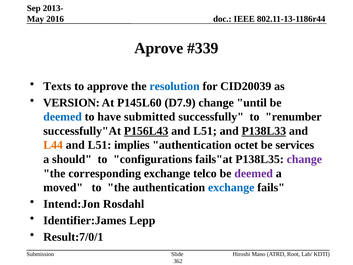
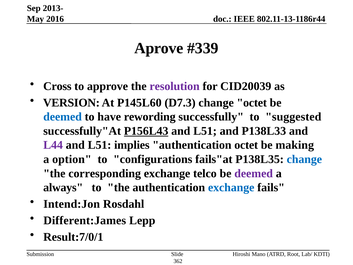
Texts: Texts -> Cross
resolution colour: blue -> purple
D7.9: D7.9 -> D7.3
change until: until -> octet
submitted: submitted -> rewording
renumber: renumber -> suggested
P138L33 underline: present -> none
L44 colour: orange -> purple
services: services -> making
should: should -> option
change at (304, 159) colour: purple -> blue
moved: moved -> always
Identifier:James: Identifier:James -> Different:James
